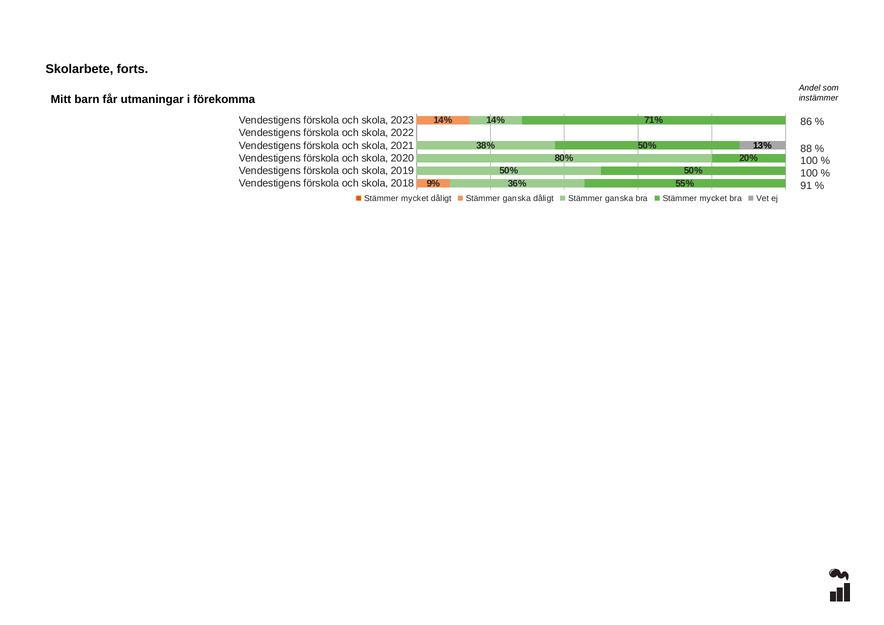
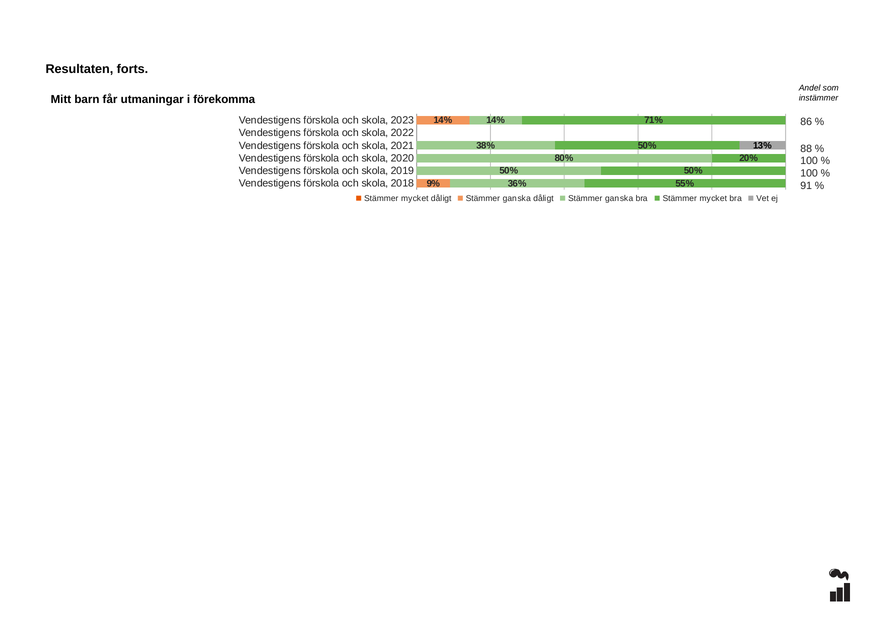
Skolarbete: Skolarbete -> Resultaten
